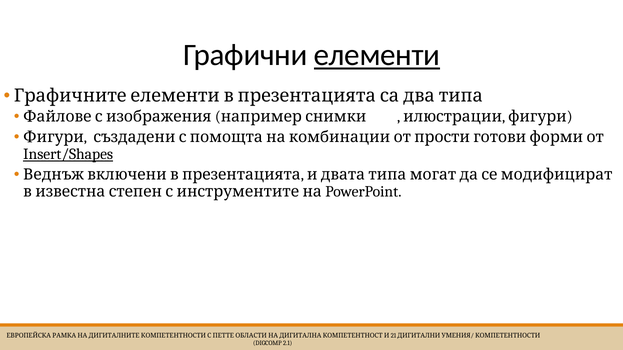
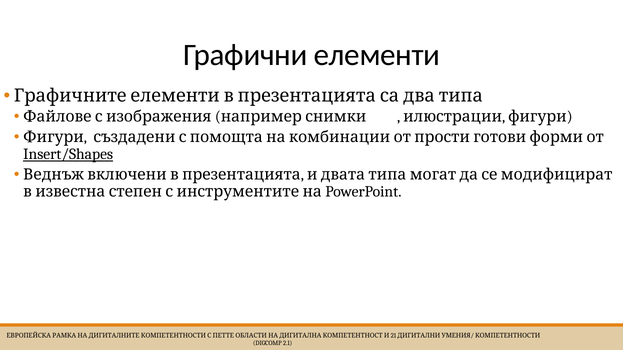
елементи underline: present -> none
